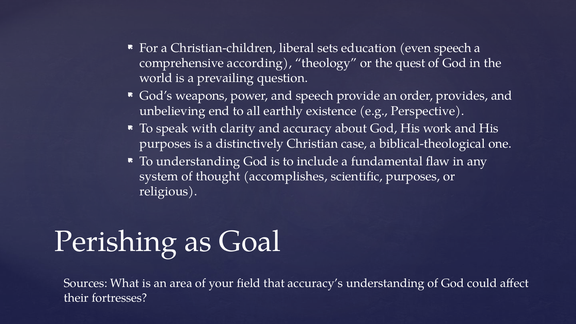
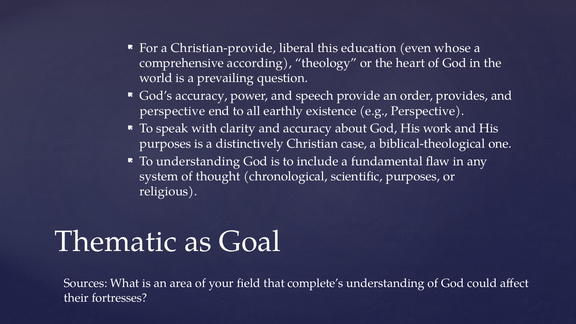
Christian-children: Christian-children -> Christian-provide
sets: sets -> this
even speech: speech -> whose
quest: quest -> heart
God’s weapons: weapons -> accuracy
unbelieving at (173, 111): unbelieving -> perspective
accomplishes: accomplishes -> chronological
Perishing: Perishing -> Thematic
accuracy’s: accuracy’s -> complete’s
